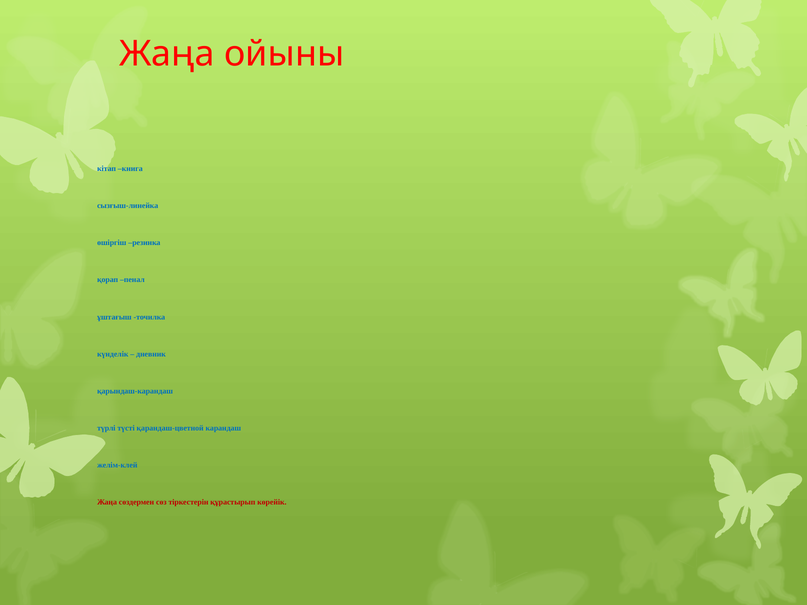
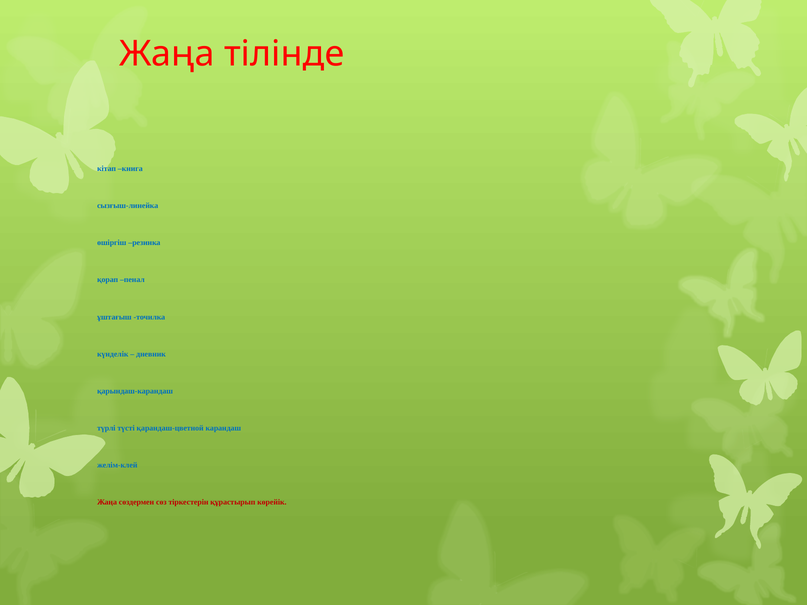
ойыны: ойыны -> тілінде
